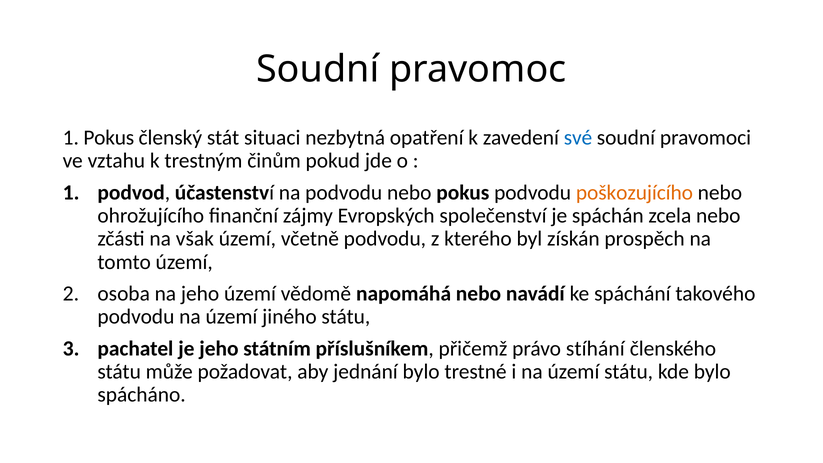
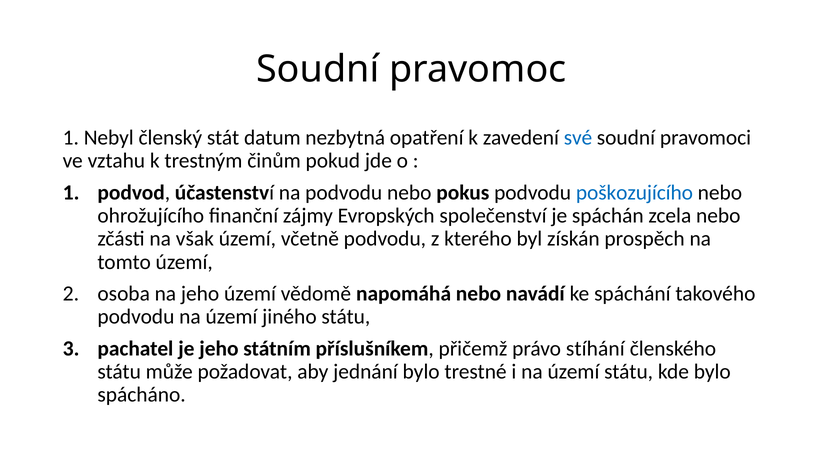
1 Pokus: Pokus -> Nebyl
situaci: situaci -> datum
poškozujícího colour: orange -> blue
